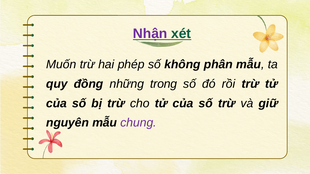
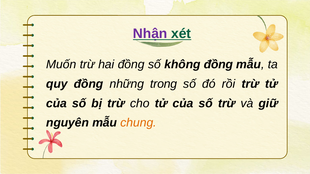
hai phép: phép -> đồng
không phân: phân -> đồng
chung colour: purple -> orange
